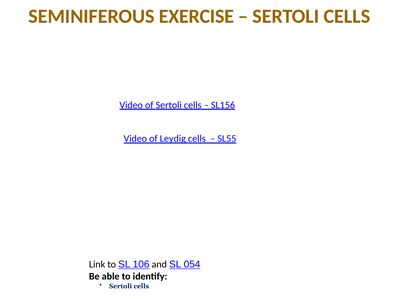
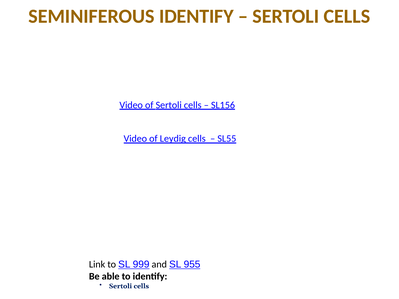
SEMINIFEROUS EXERCISE: EXERCISE -> IDENTIFY
106: 106 -> 999
054: 054 -> 955
